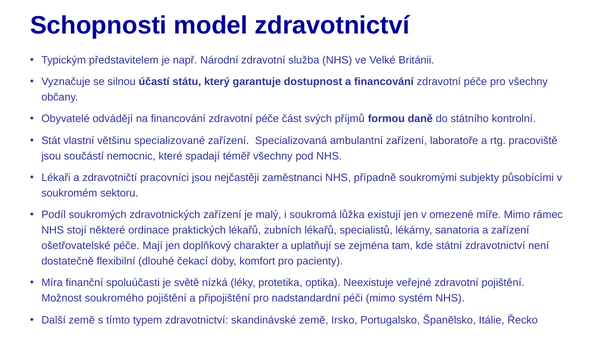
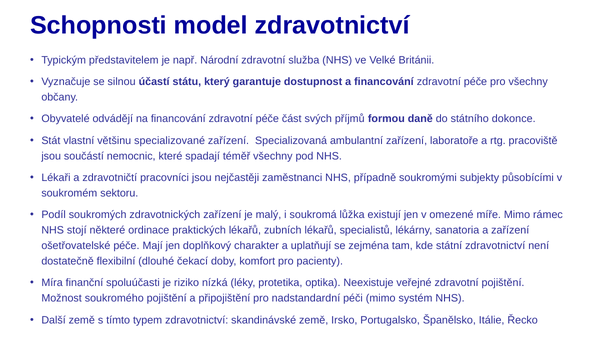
kontrolní: kontrolní -> dokonce
světě: světě -> riziko
